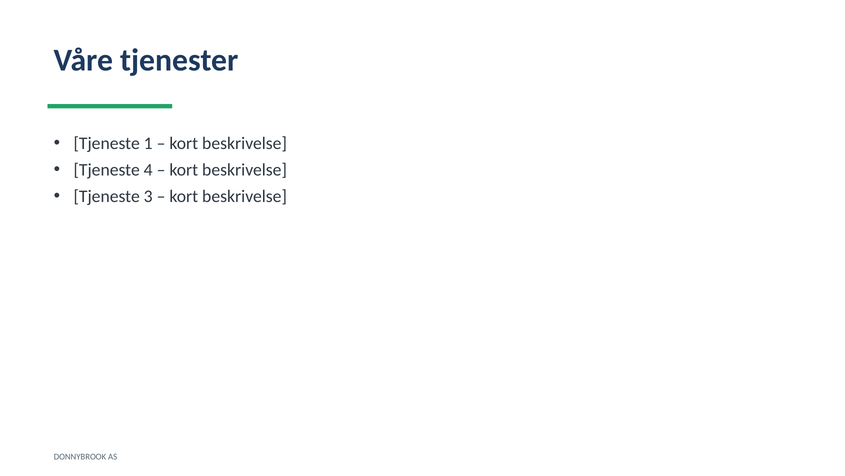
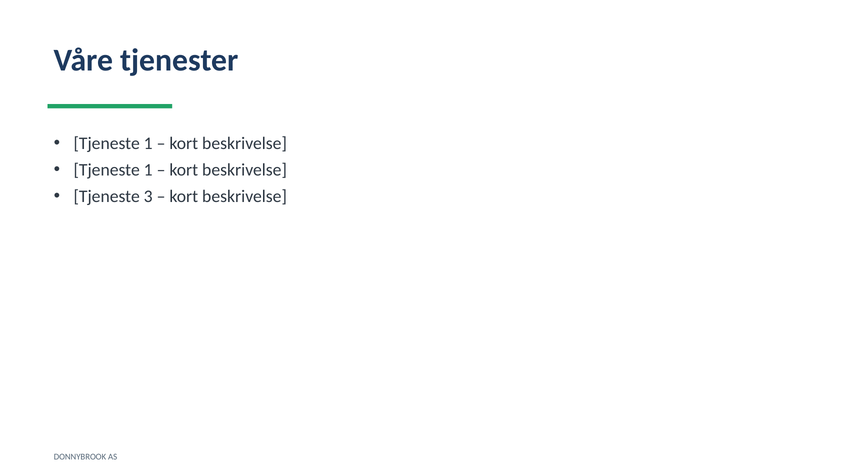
4 at (148, 170): 4 -> 1
